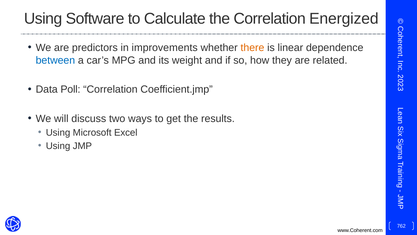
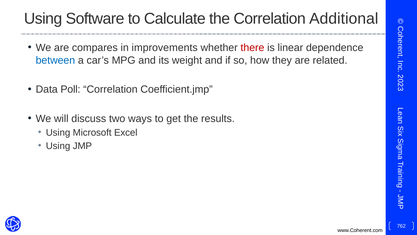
Energized: Energized -> Additional
predictors: predictors -> compares
there colour: orange -> red
